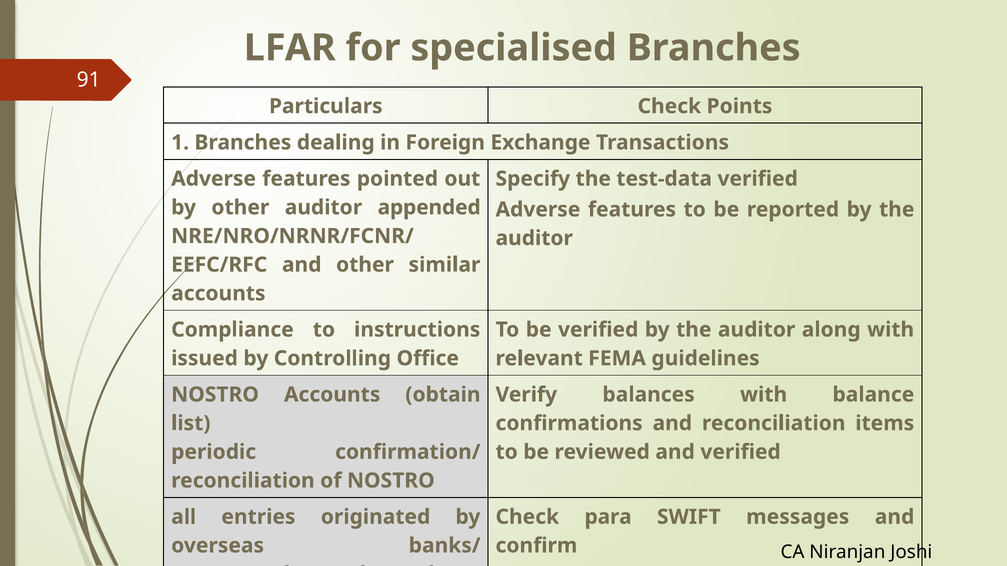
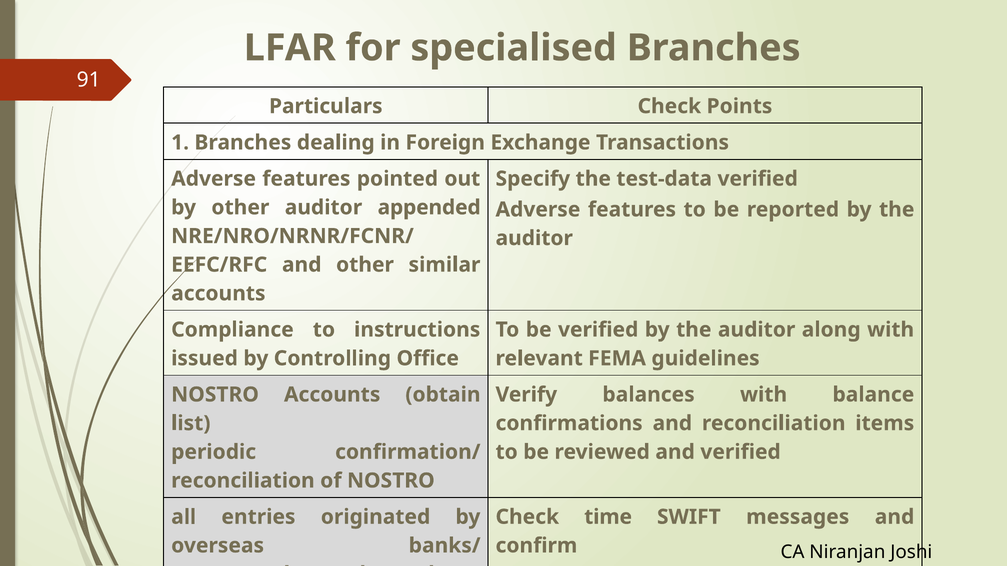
para: para -> time
